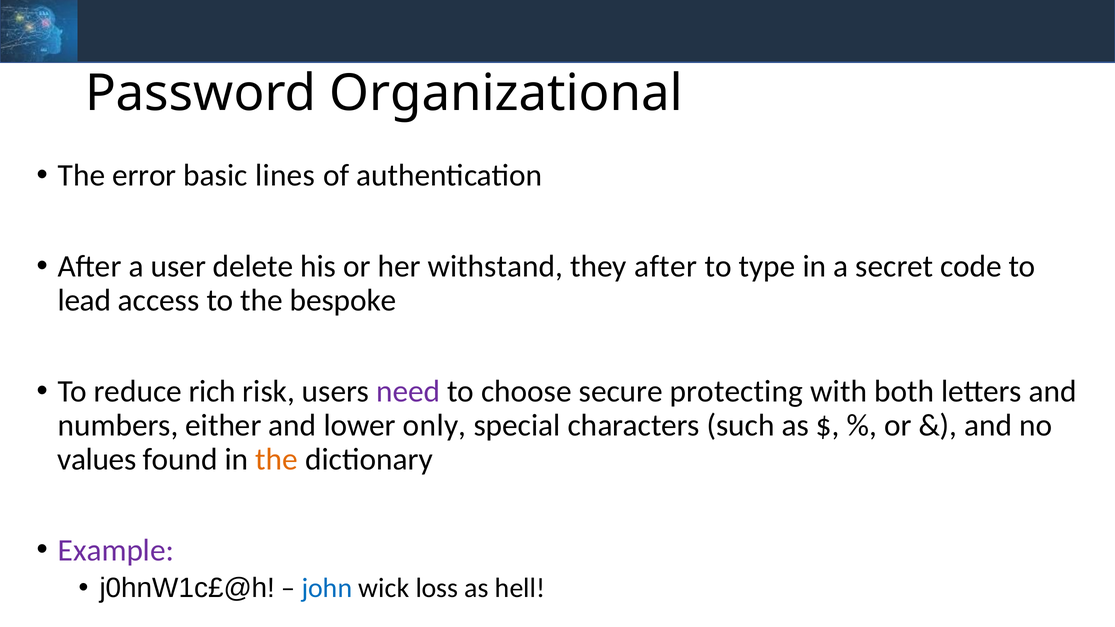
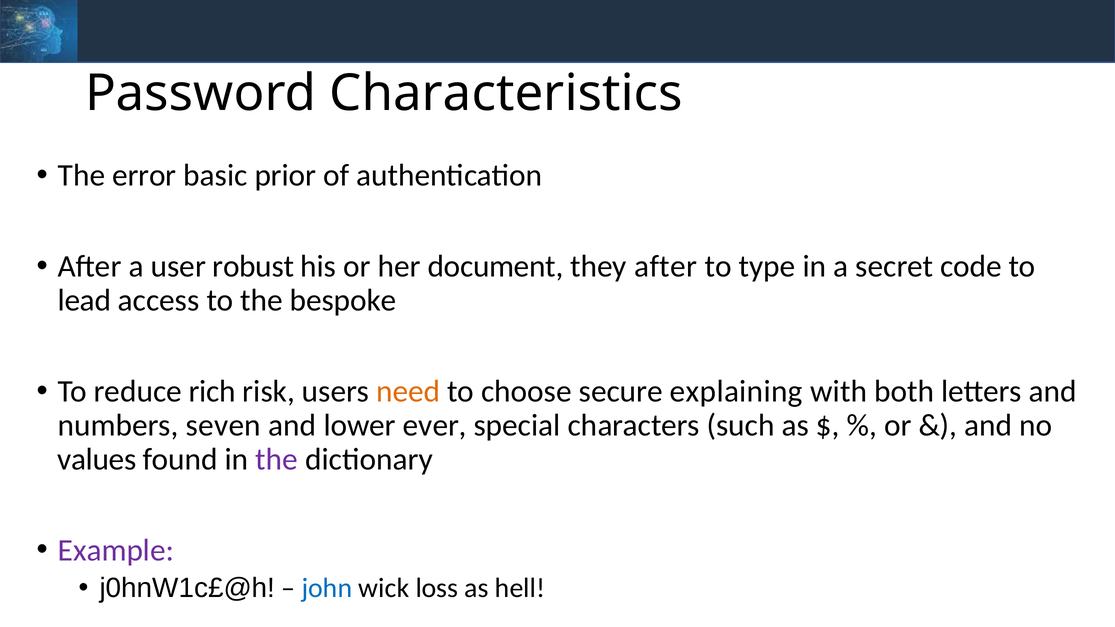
Organizational: Organizational -> Characteristics
lines: lines -> prior
delete: delete -> robust
withstand: withstand -> document
need colour: purple -> orange
protecting: protecting -> explaining
either: either -> seven
only: only -> ever
the at (277, 459) colour: orange -> purple
